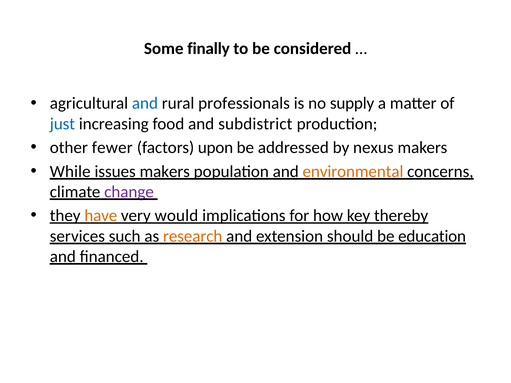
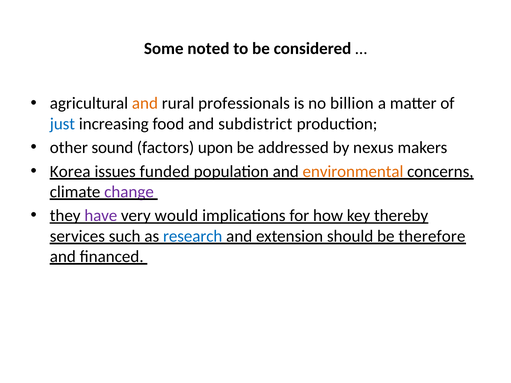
finally: finally -> noted
and at (145, 103) colour: blue -> orange
supply: supply -> billion
fewer: fewer -> sound
While: While -> Korea
issues makers: makers -> funded
have colour: orange -> purple
research colour: orange -> blue
education: education -> therefore
